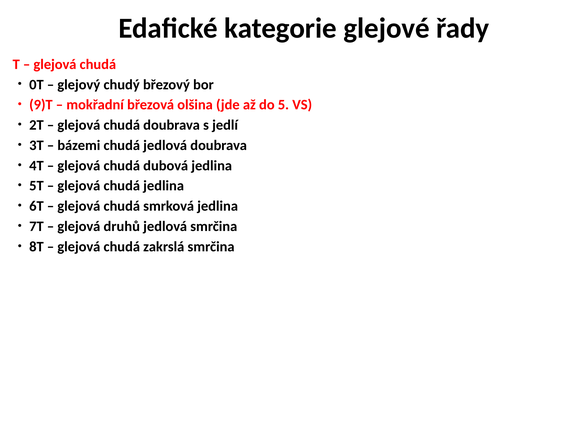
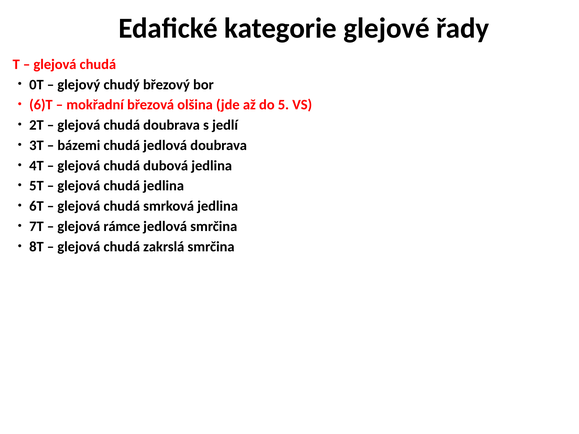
9)T: 9)T -> 6)T
druhů: druhů -> rámce
